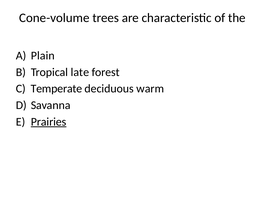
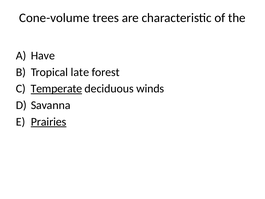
Plain: Plain -> Have
Temperate underline: none -> present
warm: warm -> winds
